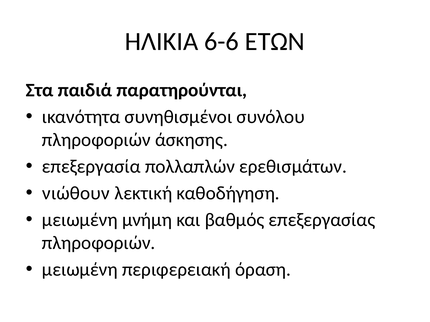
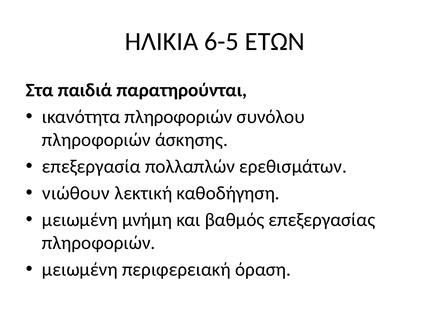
6-6: 6-6 -> 6-5
ικανότητα συνηθισμένοι: συνηθισμένοι -> πληροφοριών
